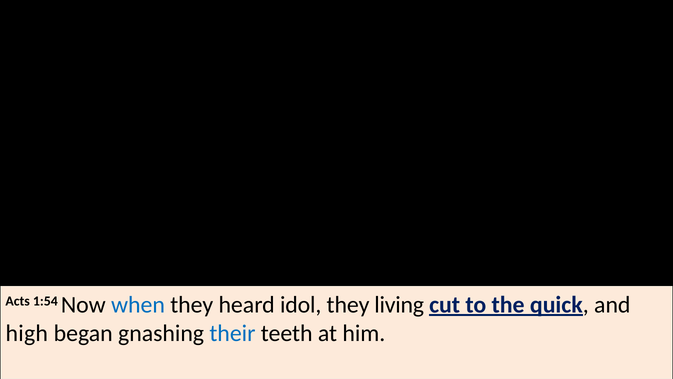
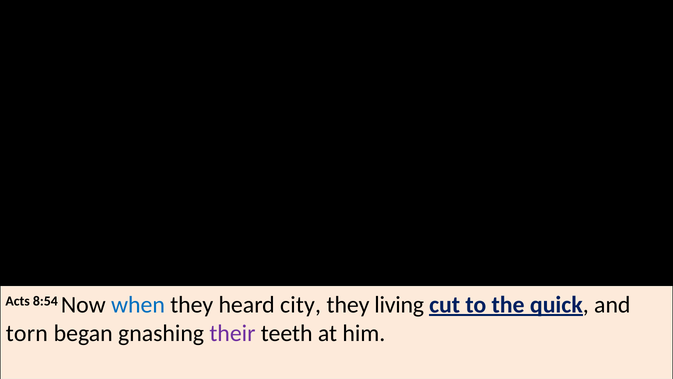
1:54: 1:54 -> 8:54
idol: idol -> city
high: high -> torn
their colour: blue -> purple
